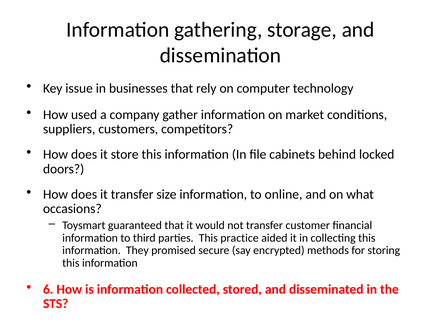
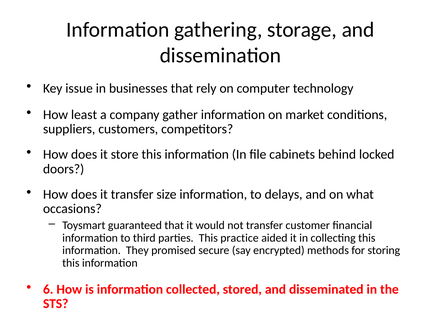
used: used -> least
online: online -> delays
